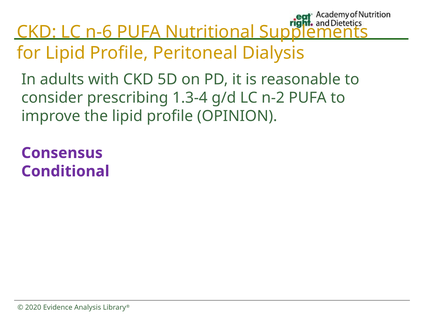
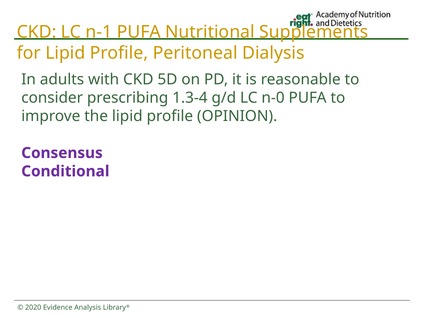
n-6: n-6 -> n-1
n-2: n-2 -> n-0
